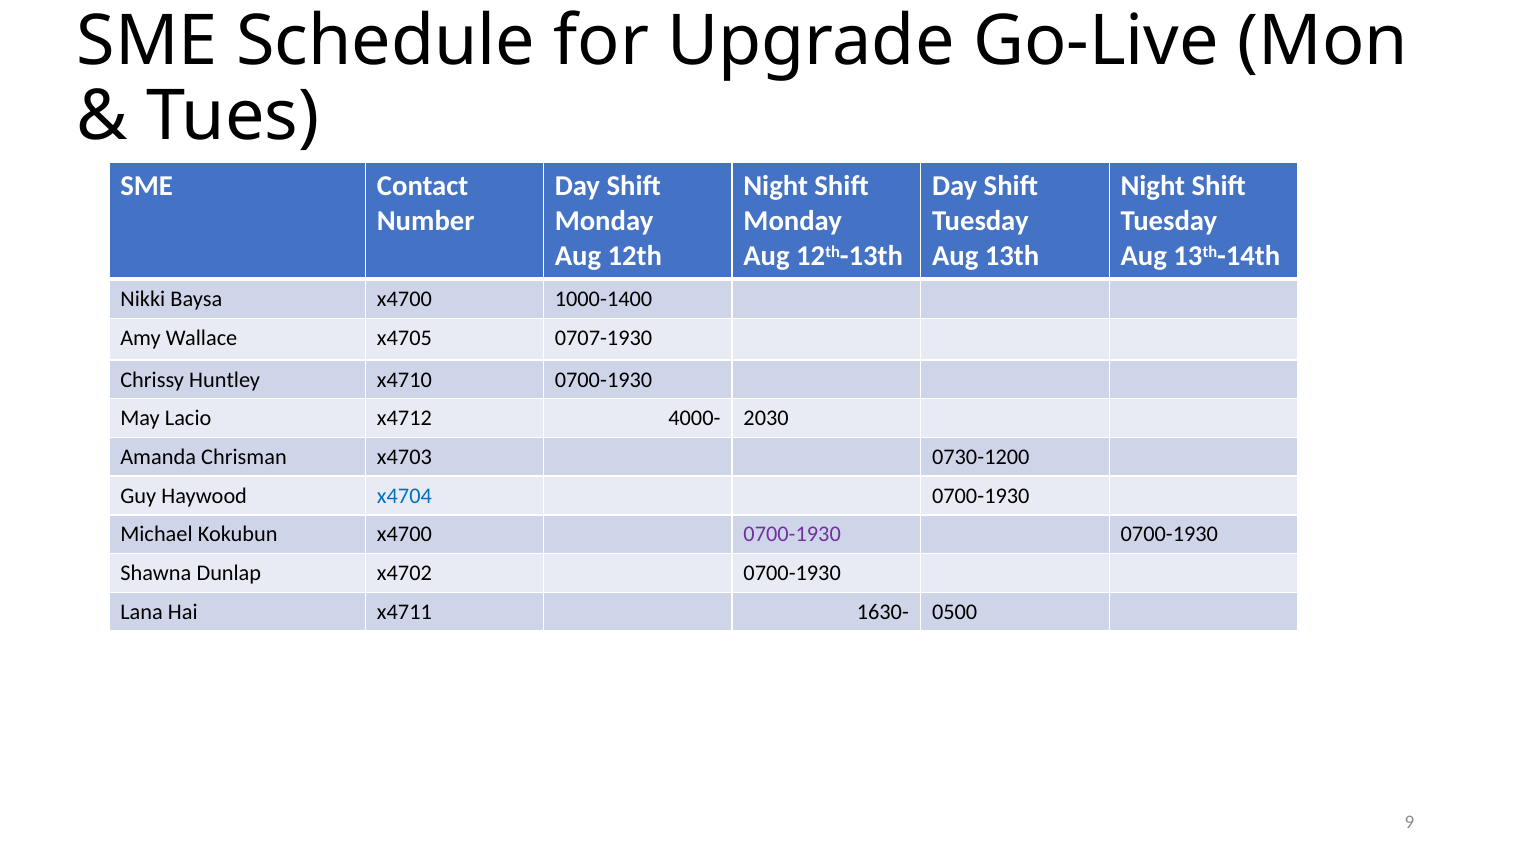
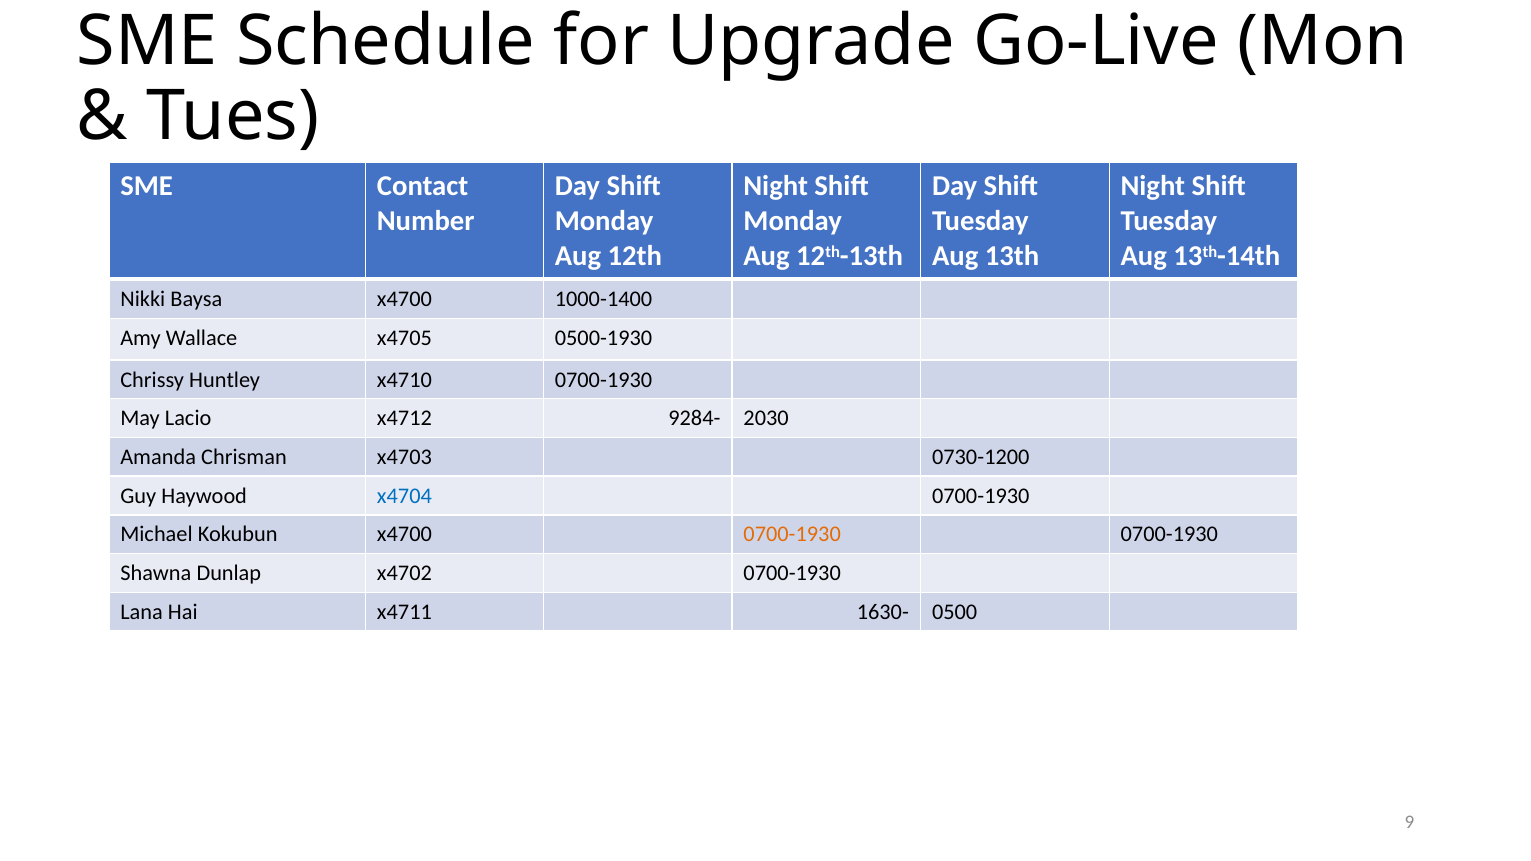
0707-1930: 0707-1930 -> 0500-1930
4000-: 4000- -> 9284-
0700-1930 at (792, 535) colour: purple -> orange
